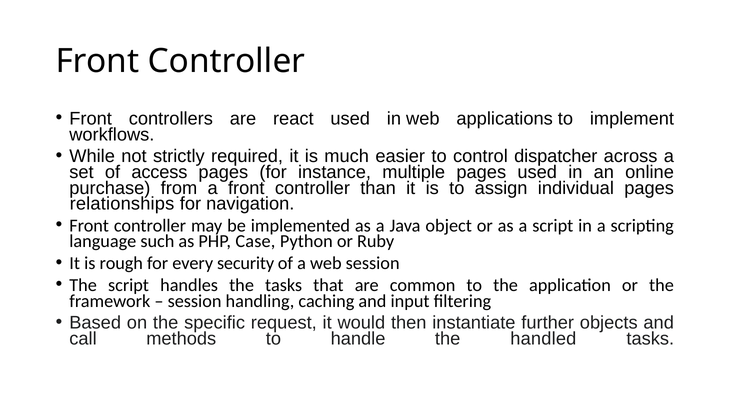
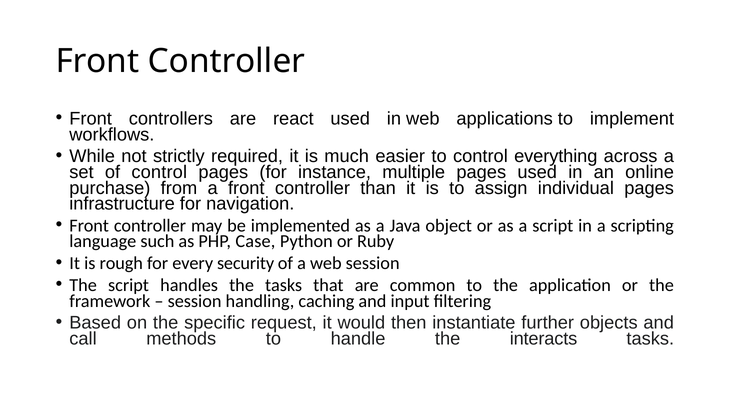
dispatcher: dispatcher -> everything
of access: access -> control
relationships: relationships -> infrastructure
handled: handled -> interacts
